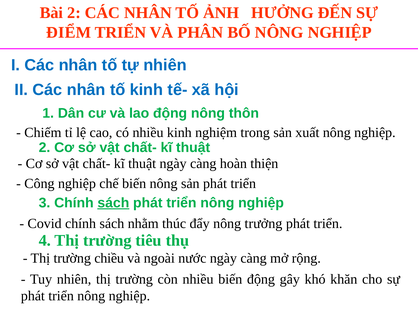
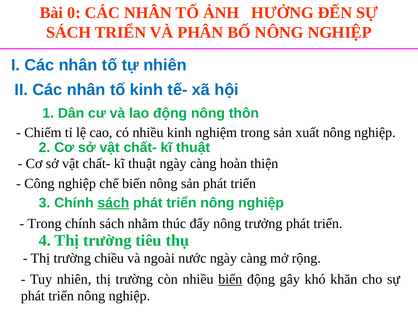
Bài 2: 2 -> 0
ĐIỂM at (69, 32): ĐIỂM -> SÁCH
Covid at (45, 224): Covid -> Trong
biến at (230, 280) underline: none -> present
